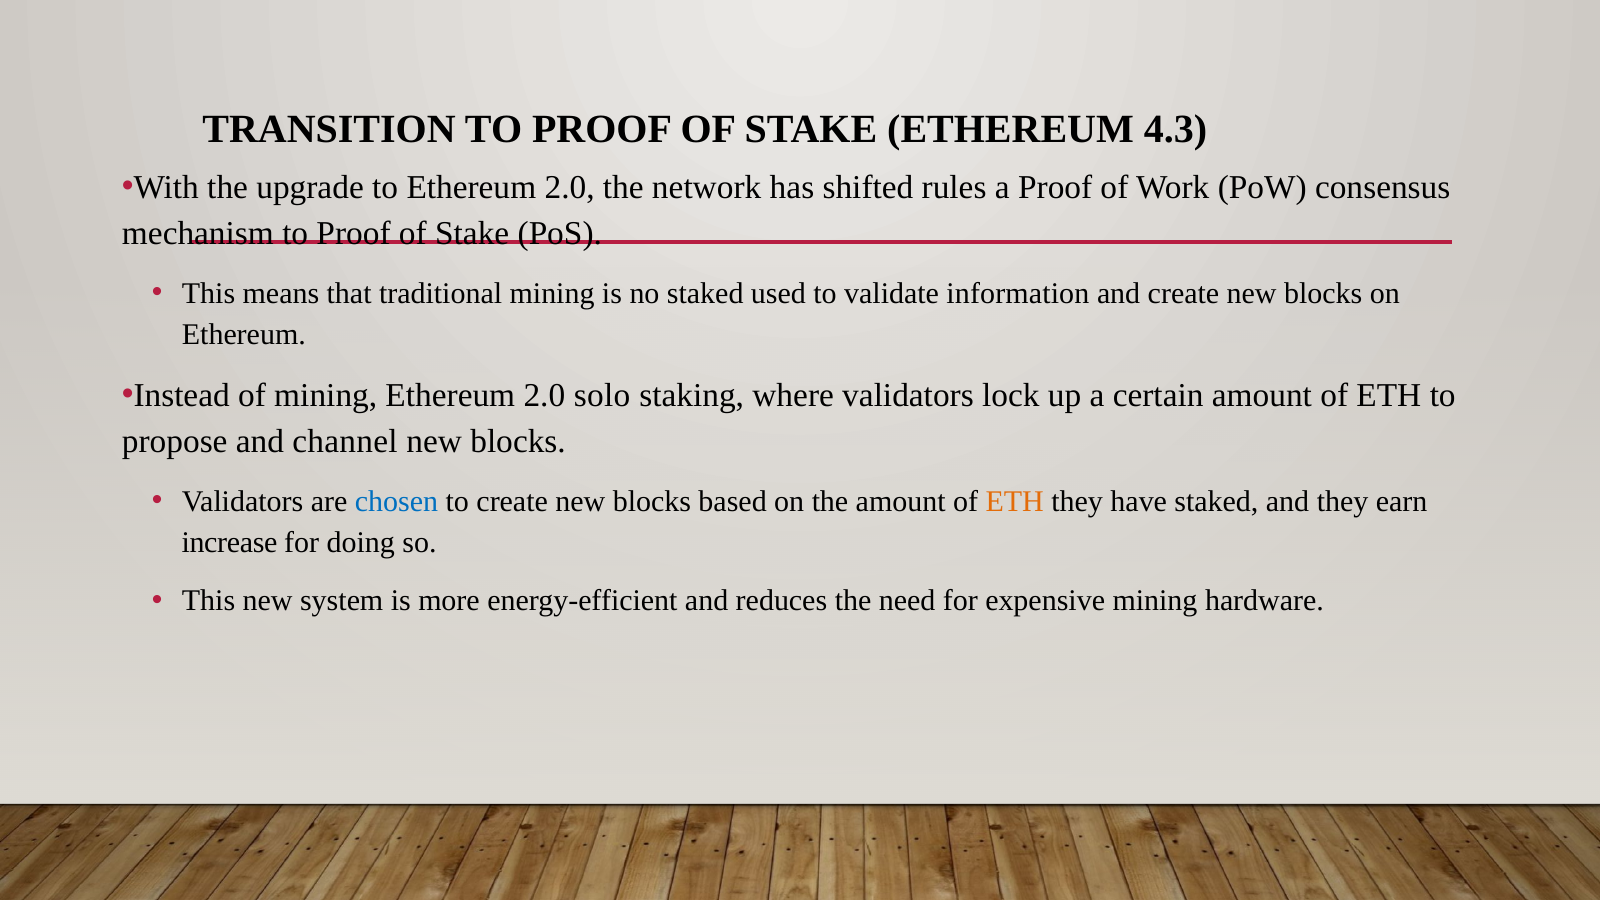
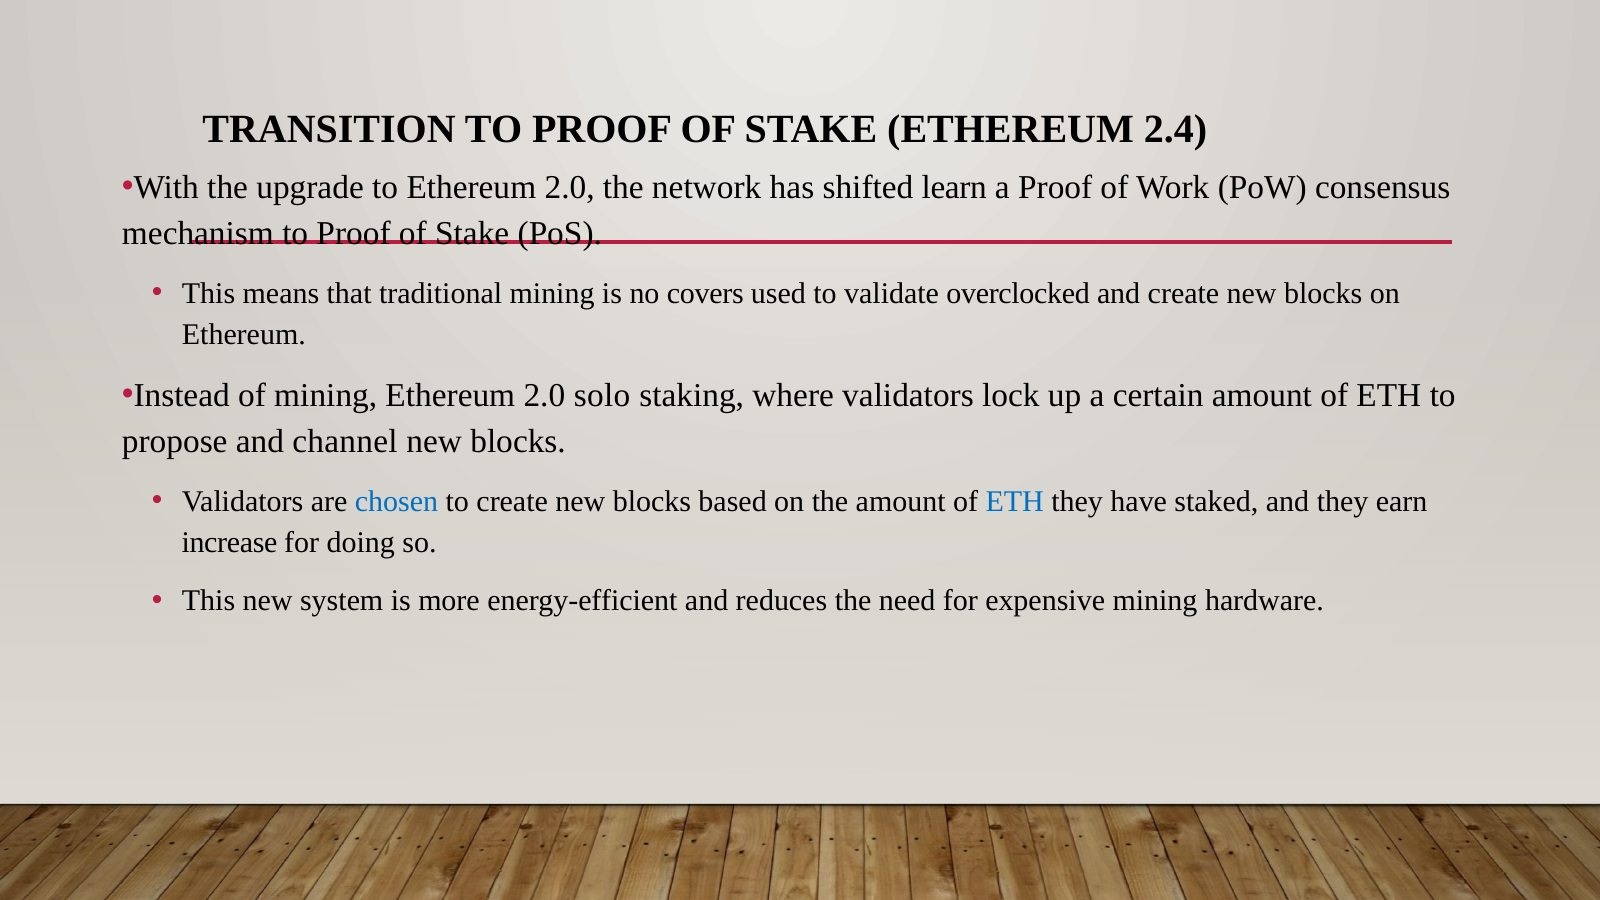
4.3: 4.3 -> 2.4
rules: rules -> learn
no staked: staked -> covers
information: information -> overclocked
ETH at (1015, 502) colour: orange -> blue
